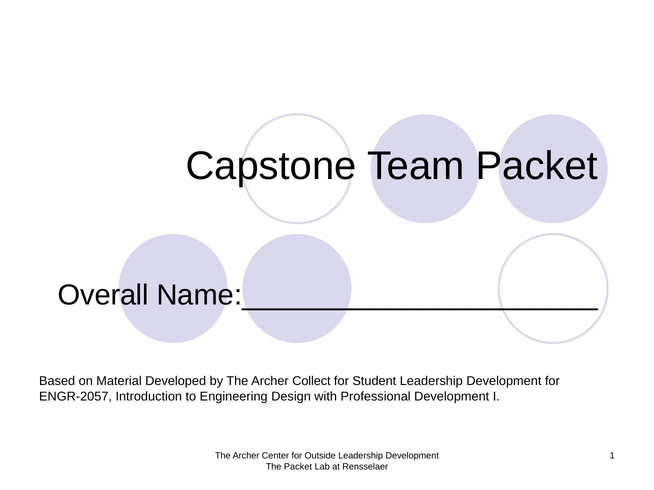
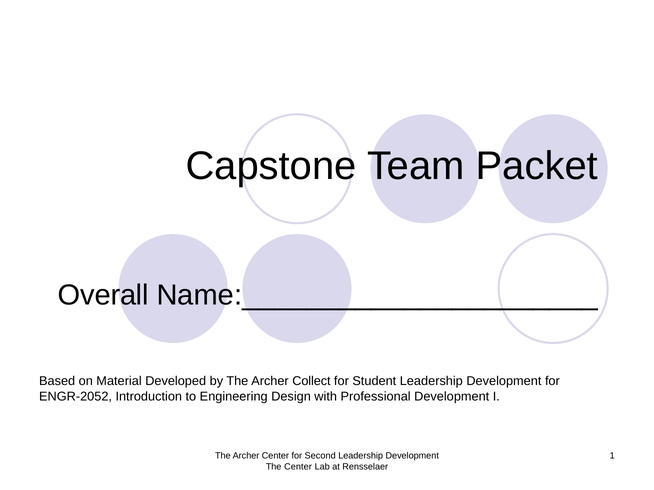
ENGR-2057: ENGR-2057 -> ENGR-2052
Outside: Outside -> Second
The Packet: Packet -> Center
